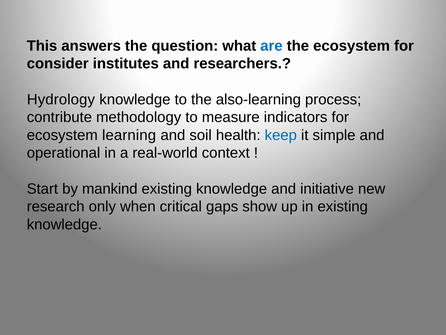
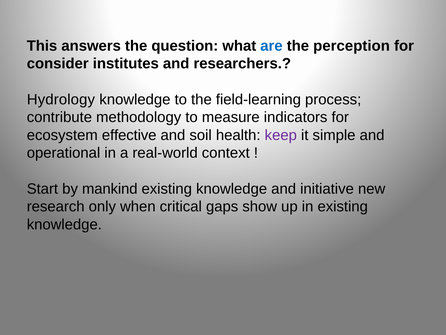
the ecosystem: ecosystem -> perception
also-learning: also-learning -> field-learning
learning: learning -> effective
keep colour: blue -> purple
